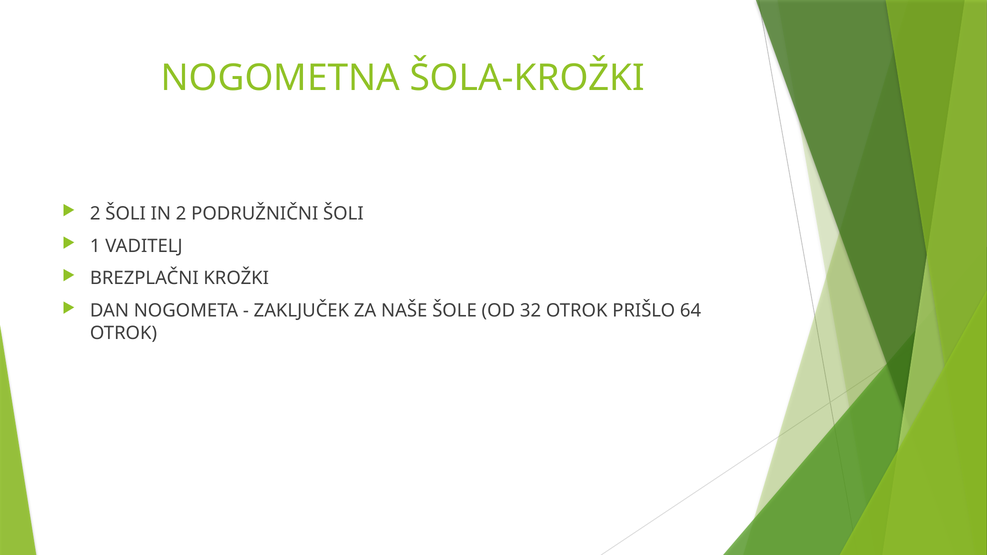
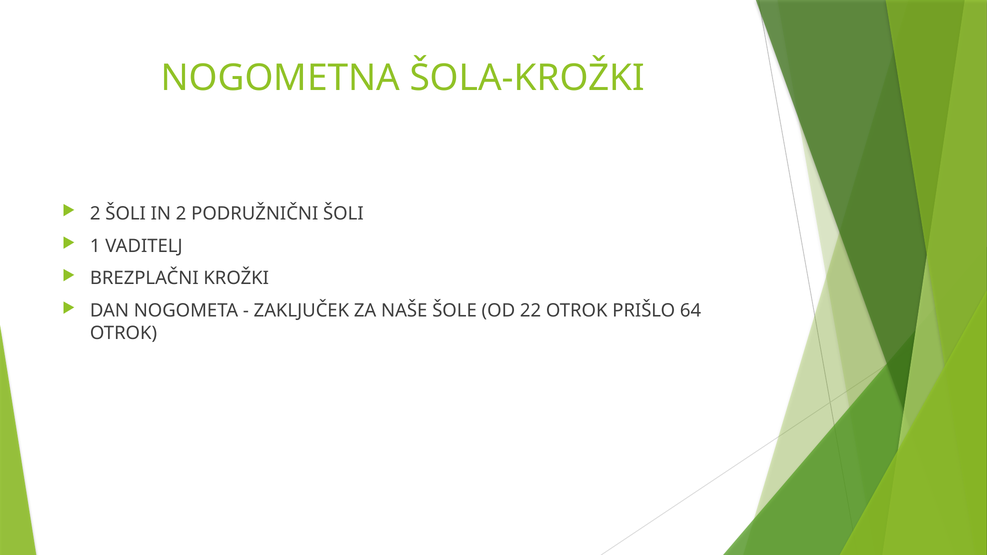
32: 32 -> 22
